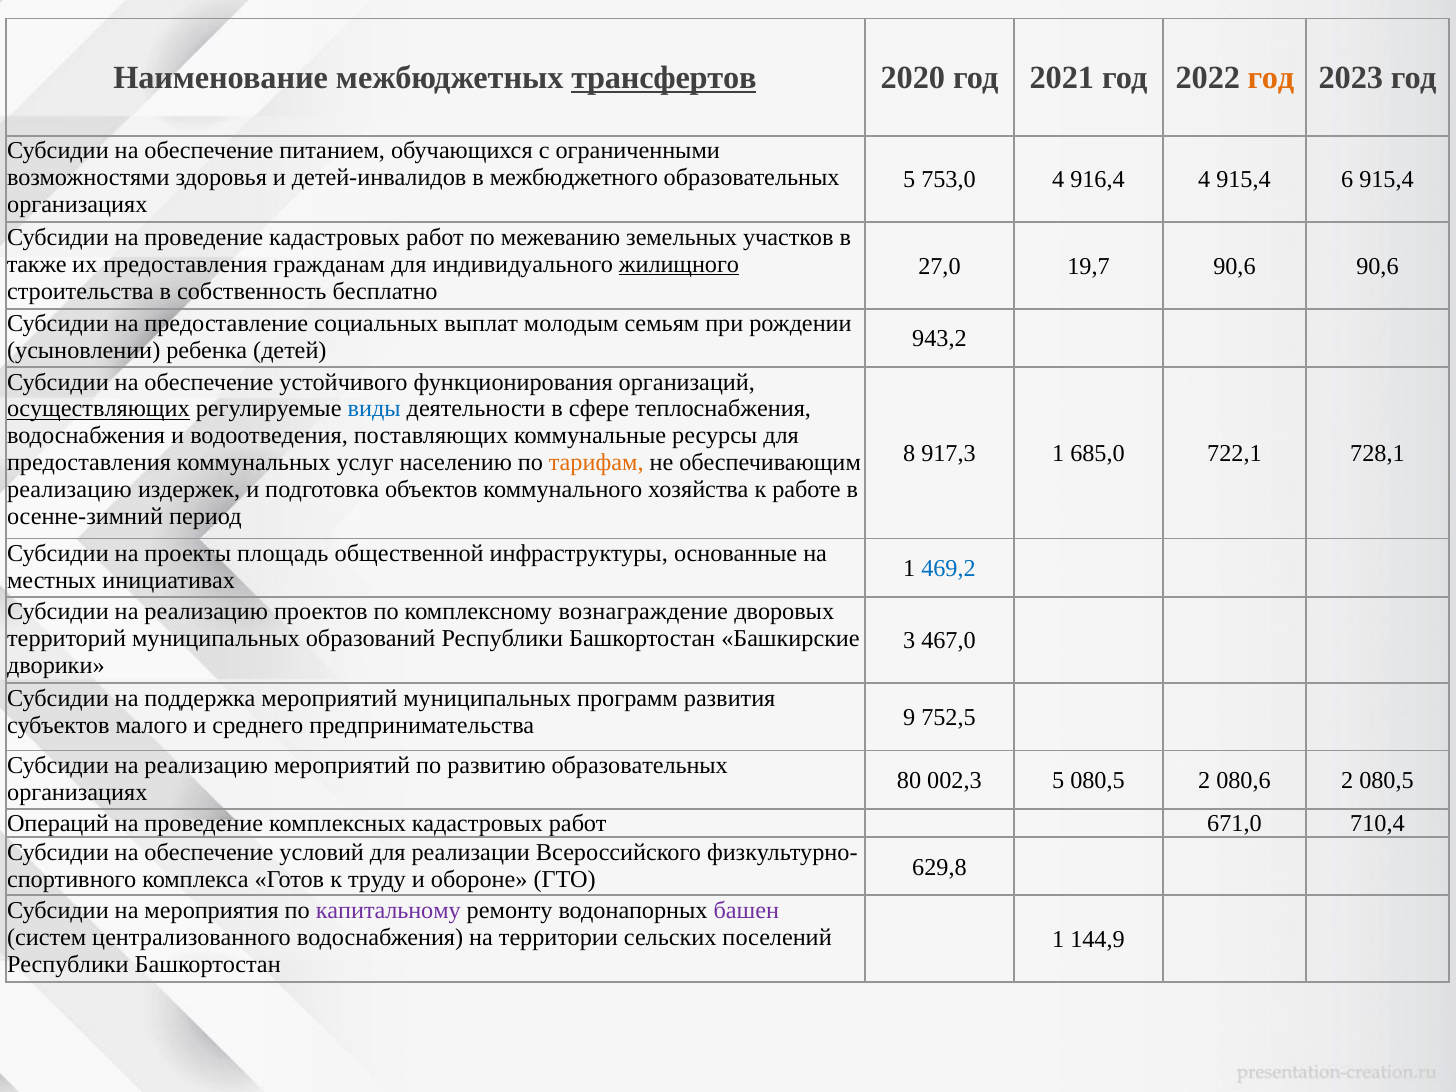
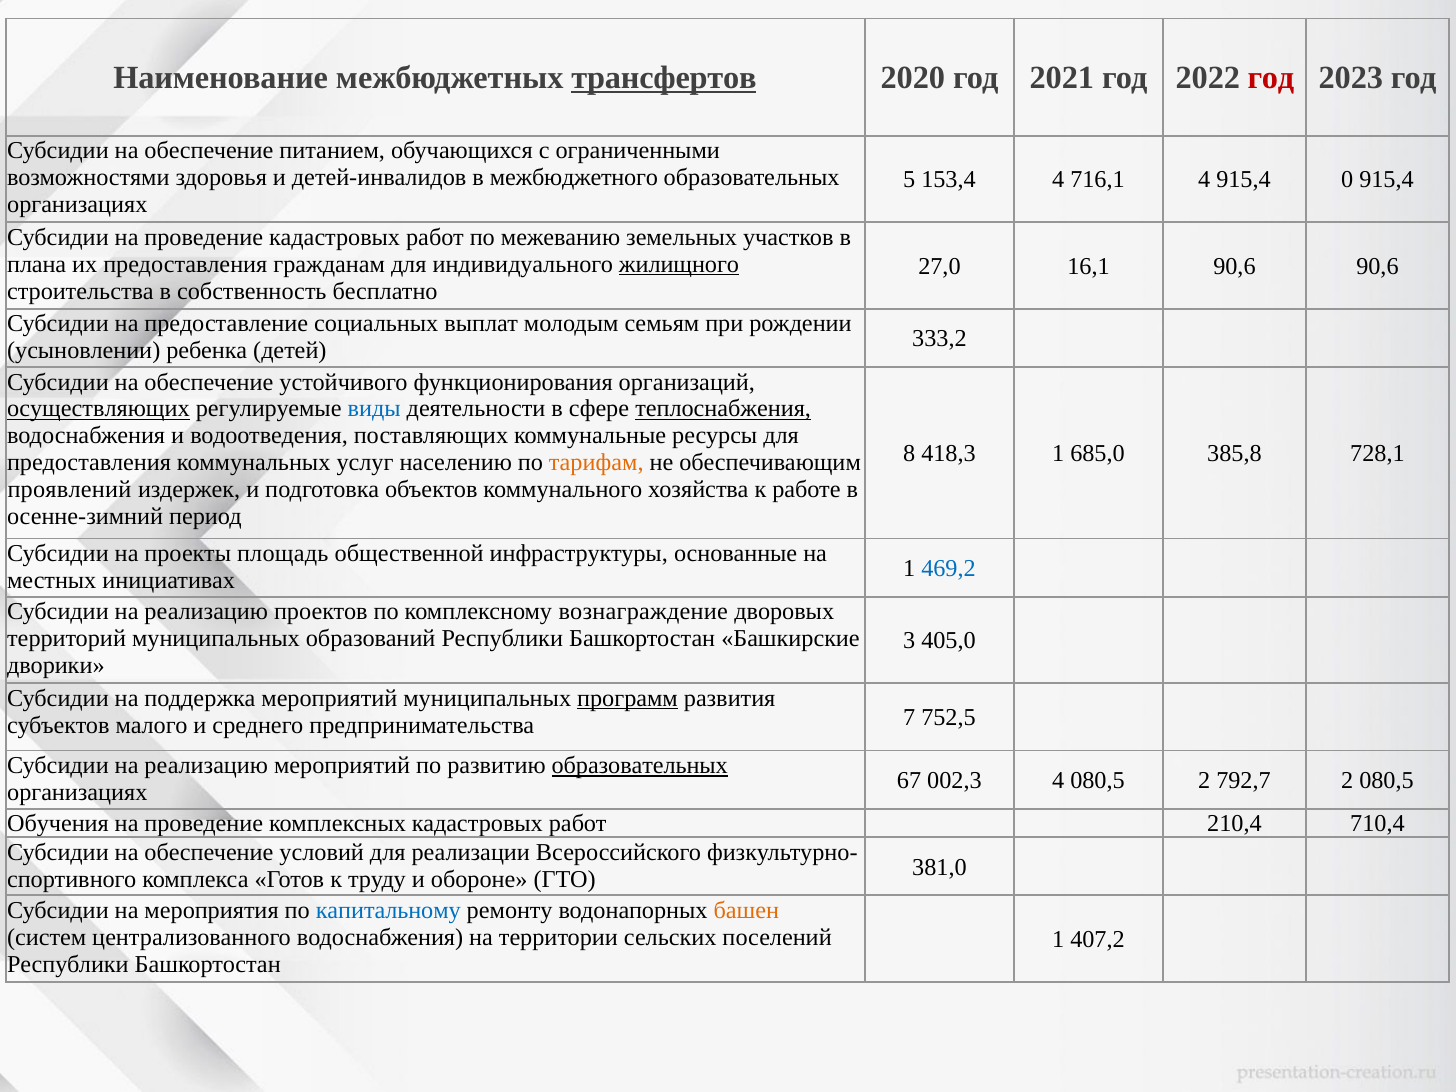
год at (1271, 78) colour: orange -> red
753,0: 753,0 -> 153,4
916,4: 916,4 -> 716,1
6: 6 -> 0
также: также -> плана
19,7: 19,7 -> 16,1
943,2: 943,2 -> 333,2
теплоснабжения underline: none -> present
917,3: 917,3 -> 418,3
722,1: 722,1 -> 385,8
реализацию at (69, 490): реализацию -> проявлений
467,0: 467,0 -> 405,0
программ underline: none -> present
9: 9 -> 7
образовательных at (640, 766) underline: none -> present
80: 80 -> 67
002,3 5: 5 -> 4
080,6: 080,6 -> 792,7
Операций: Операций -> Обучения
671,0: 671,0 -> 210,4
629,8: 629,8 -> 381,0
капитальному colour: purple -> blue
башен colour: purple -> orange
144,9: 144,9 -> 407,2
